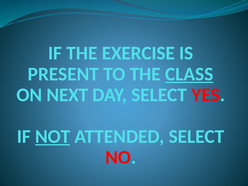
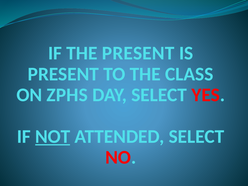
THE EXERCISE: EXERCISE -> PRESENT
CLASS underline: present -> none
NEXT: NEXT -> ZPHS
